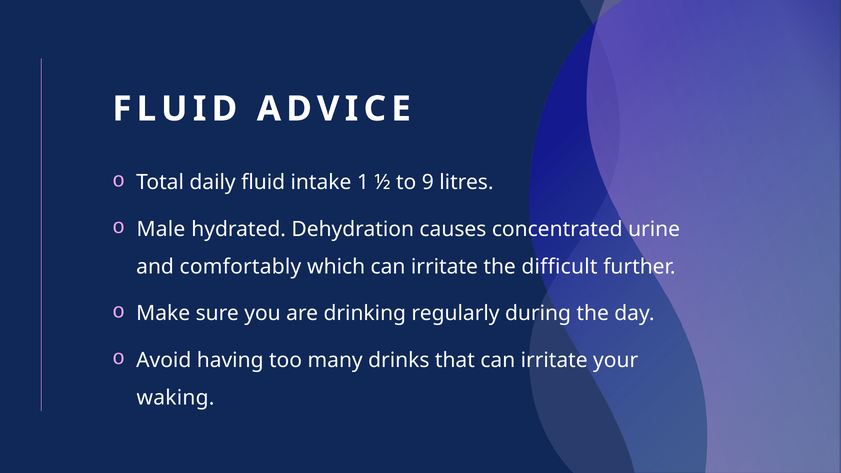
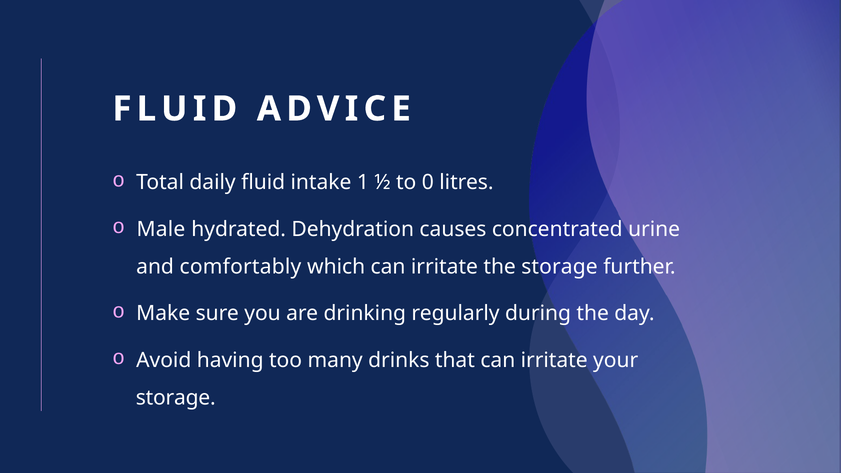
9: 9 -> 0
the difficult: difficult -> storage
waking at (176, 398): waking -> storage
